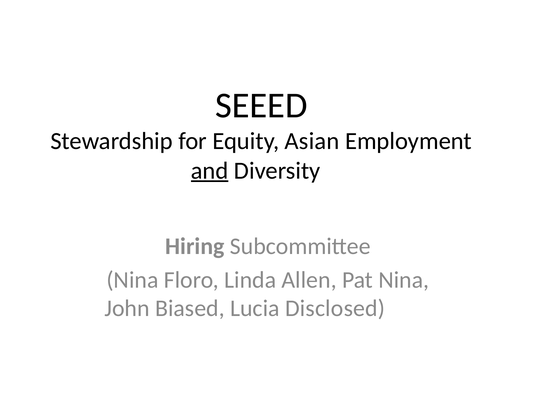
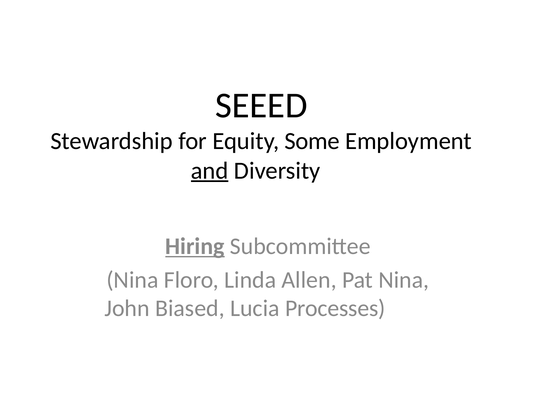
Asian: Asian -> Some
Hiring underline: none -> present
Disclosed: Disclosed -> Processes
